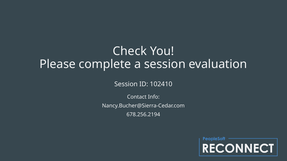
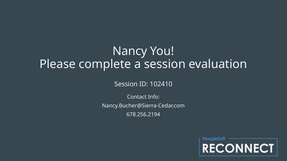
Check: Check -> Nancy
